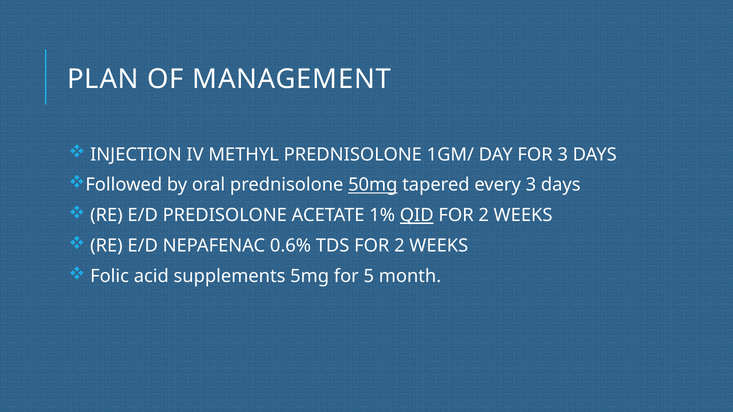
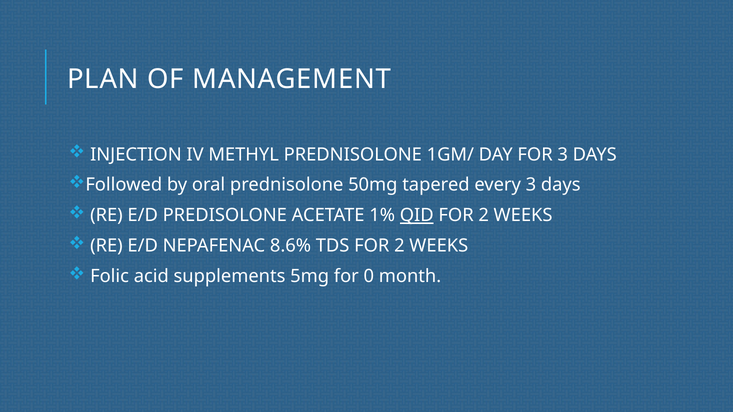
50mg underline: present -> none
0.6%: 0.6% -> 8.6%
5: 5 -> 0
